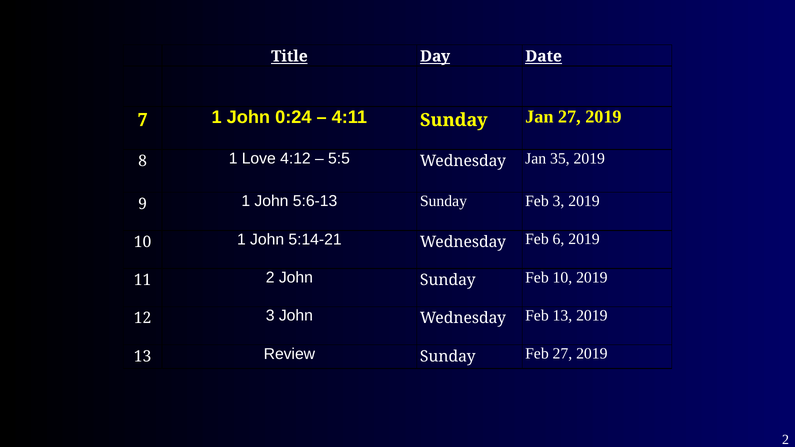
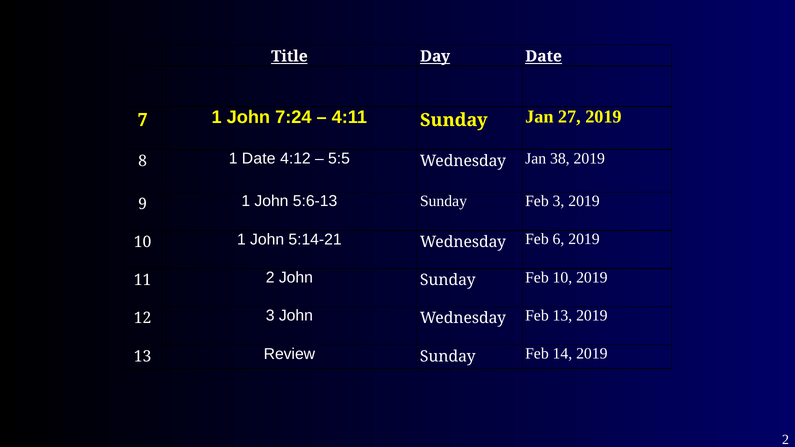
0:24: 0:24 -> 7:24
1 Love: Love -> Date
35: 35 -> 38
Feb 27: 27 -> 14
